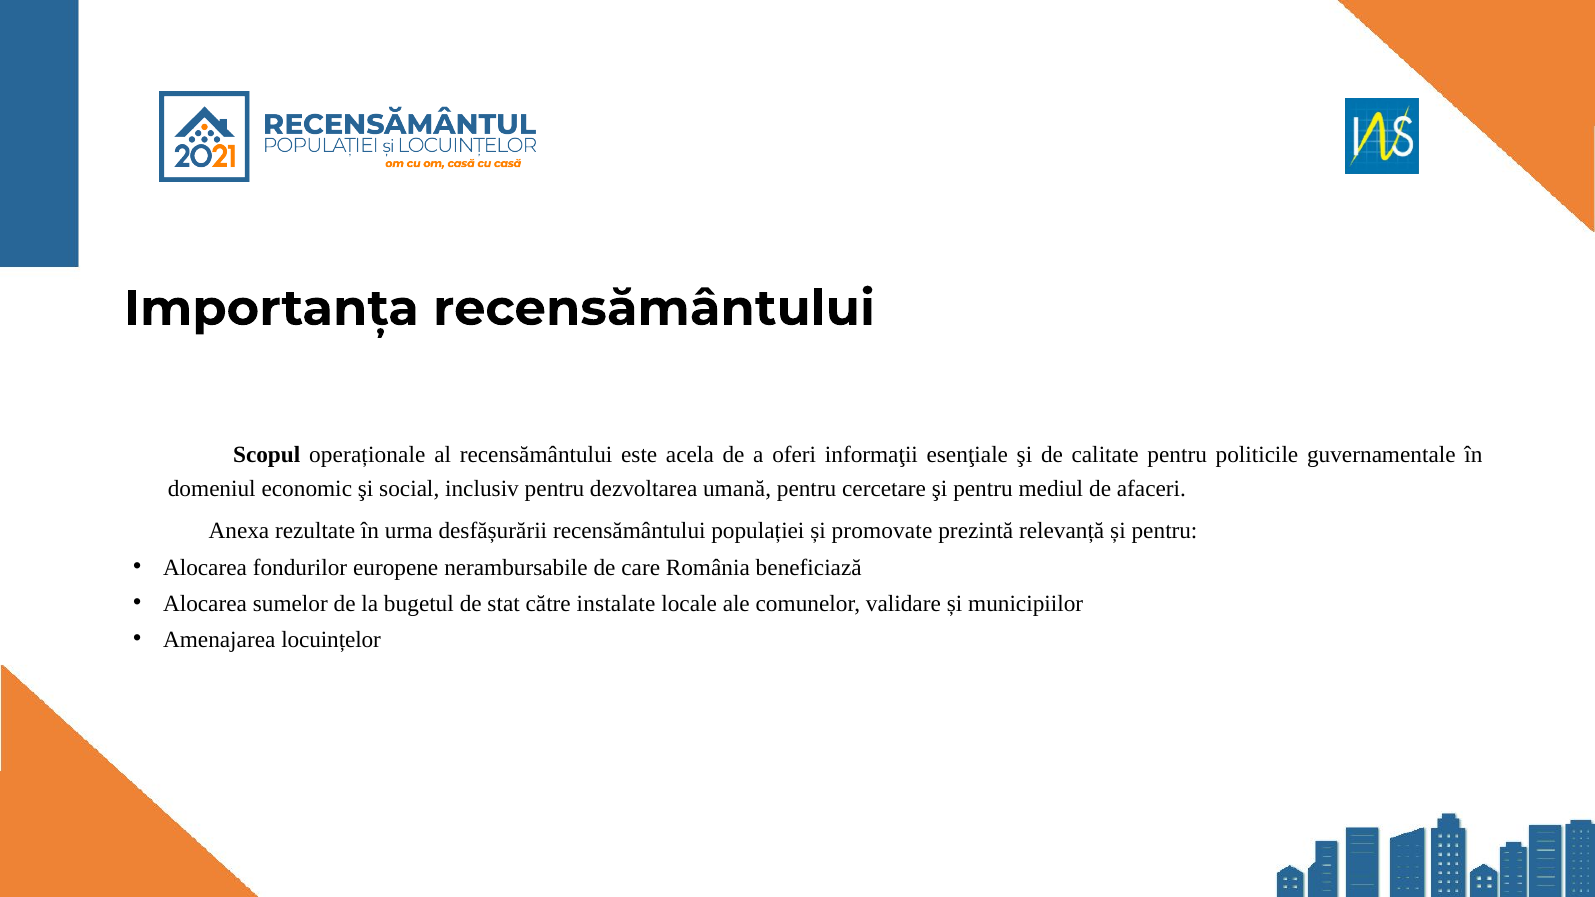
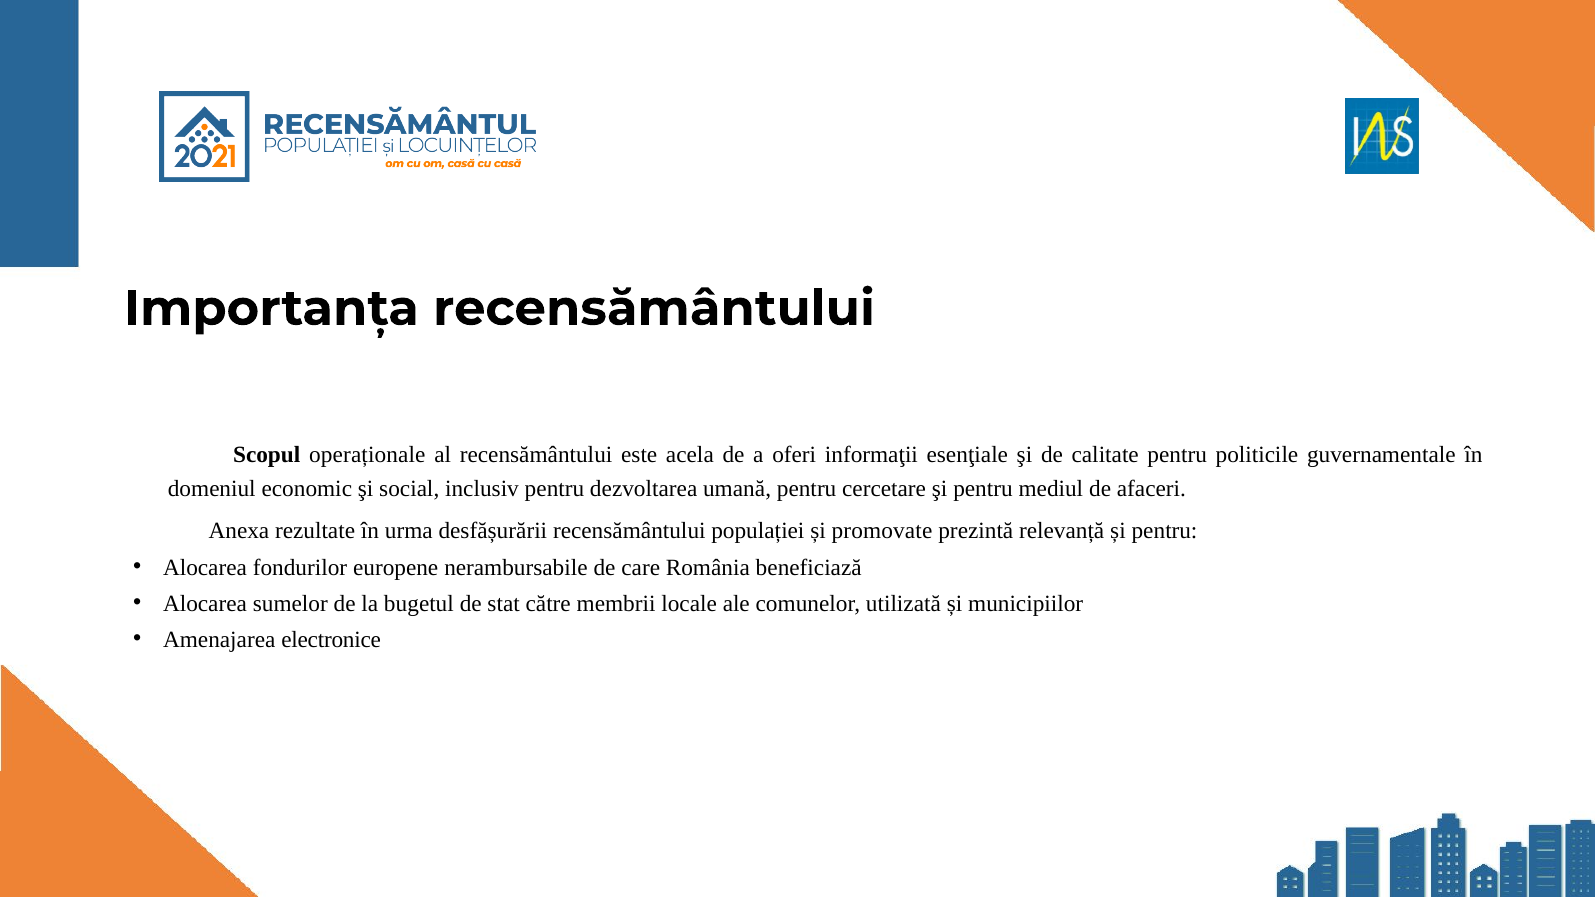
instalate: instalate -> membrii
validare: validare -> utilizată
locuințelor: locuințelor -> electronice
